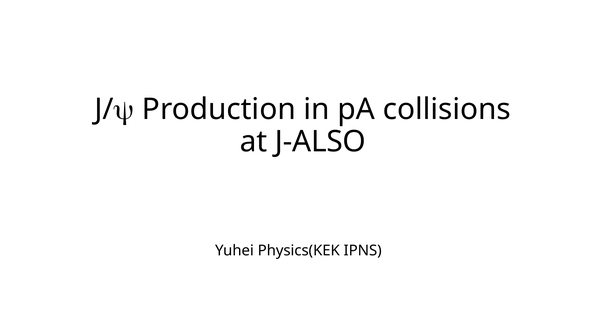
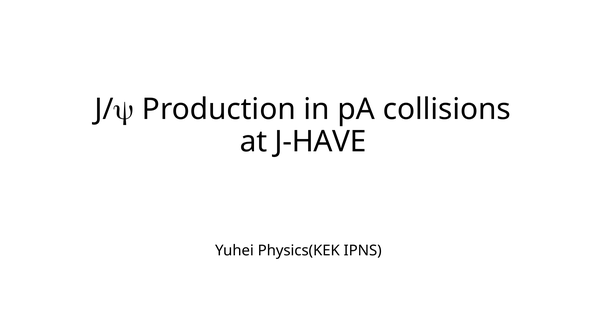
J-ALSO: J-ALSO -> J-HAVE
